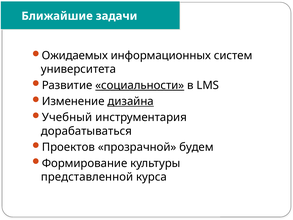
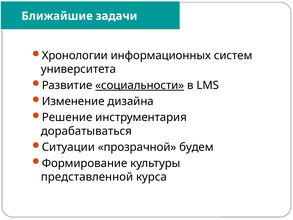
Ожидаемых: Ожидаемых -> Хронологии
дизайна underline: present -> none
Учебный: Учебный -> Решение
Проектов: Проектов -> Ситуации
